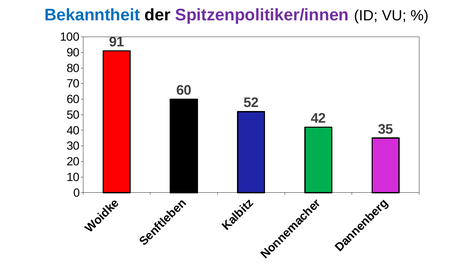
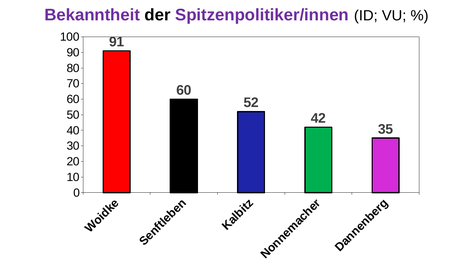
Bekanntheit colour: blue -> purple
